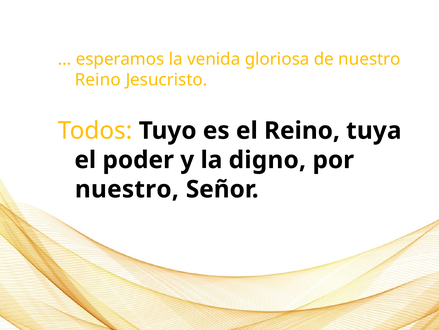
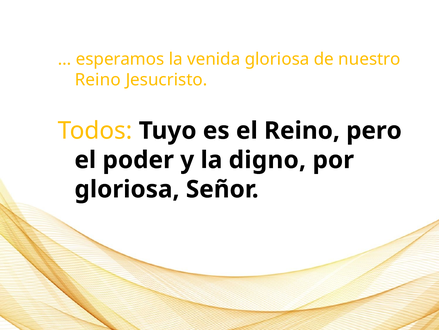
tuya: tuya -> pero
nuestro at (127, 189): nuestro -> gloriosa
